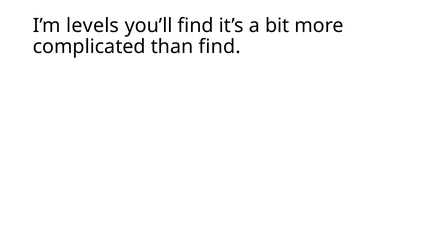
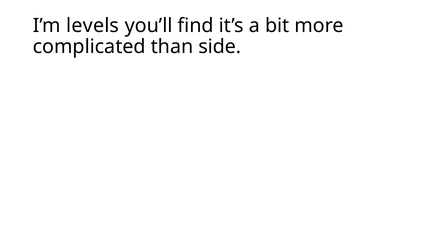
than find: find -> side
